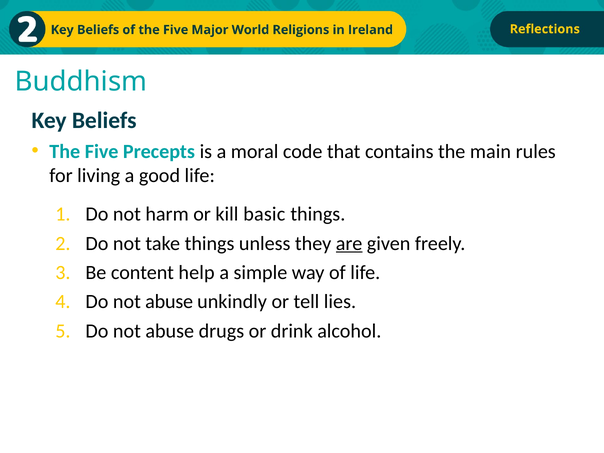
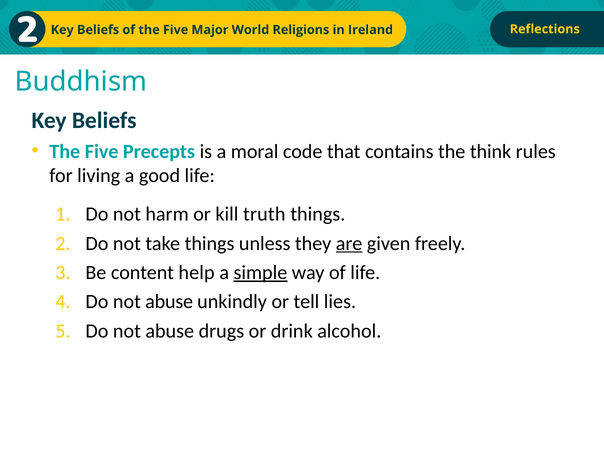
main: main -> think
basic: basic -> truth
simple underline: none -> present
